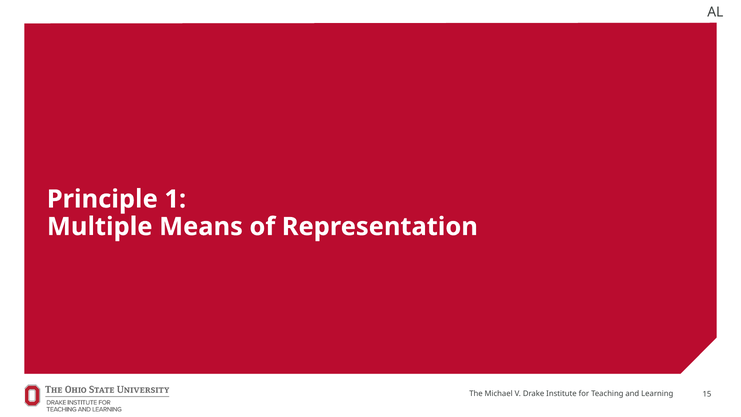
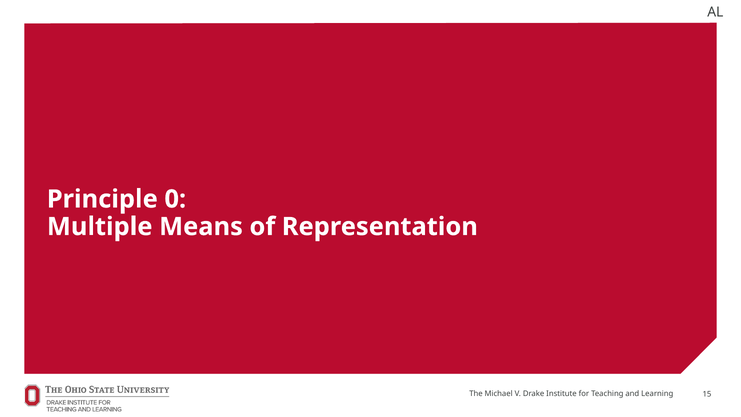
1: 1 -> 0
